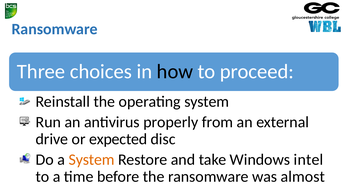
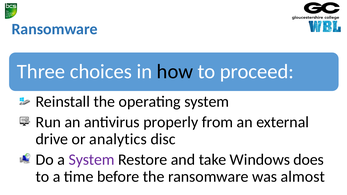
expected: expected -> analytics
System at (92, 160) colour: orange -> purple
intel: intel -> does
